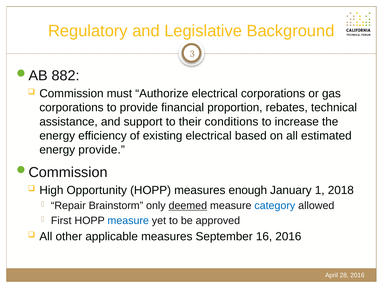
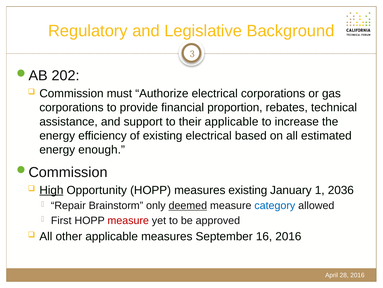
882: 882 -> 202
their conditions: conditions -> applicable
energy provide: provide -> enough
High underline: none -> present
measures enough: enough -> existing
2018: 2018 -> 2036
measure at (128, 220) colour: blue -> red
